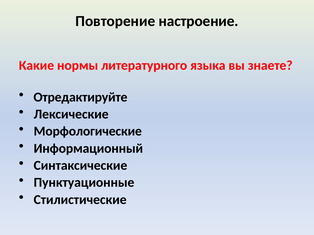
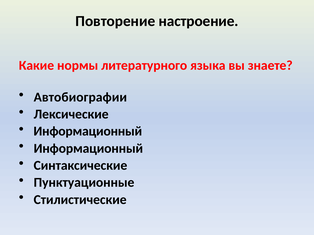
Отредактируйте: Отредактируйте -> Автобиографии
Морфологические at (88, 132): Морфологические -> Информационный
